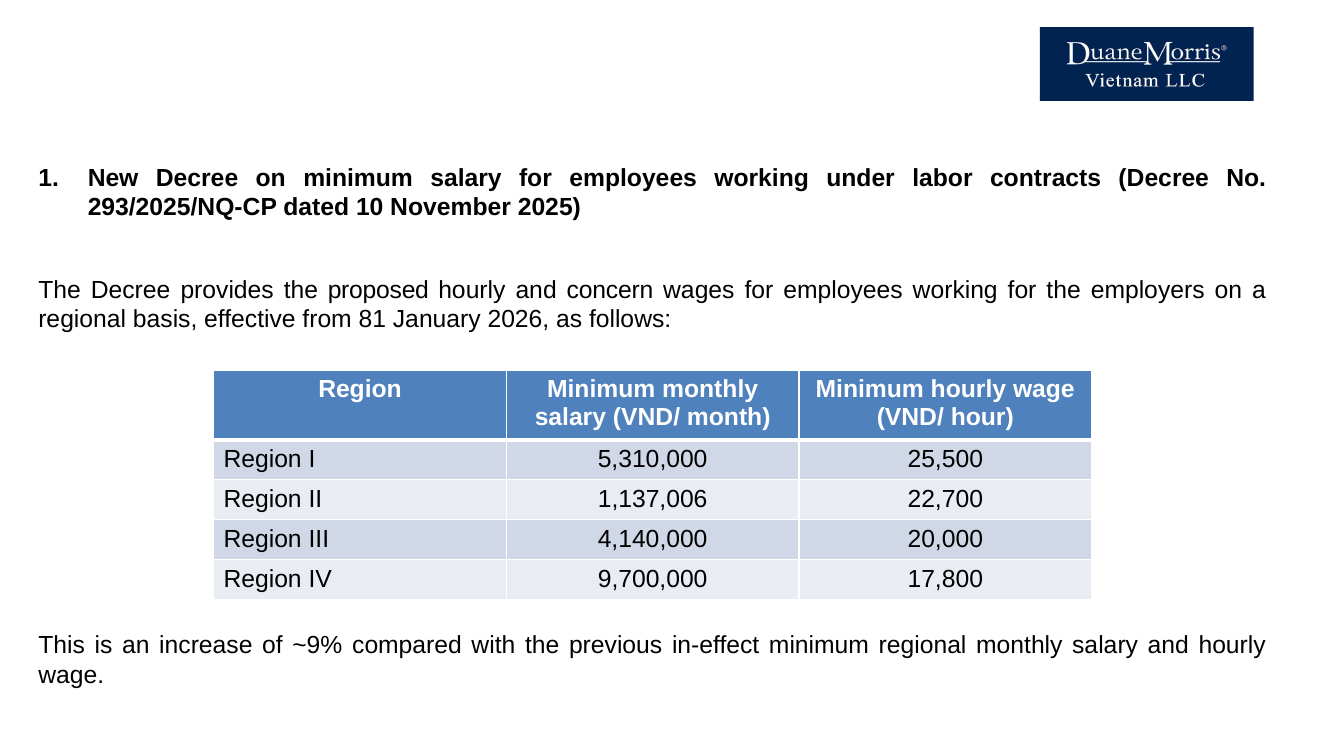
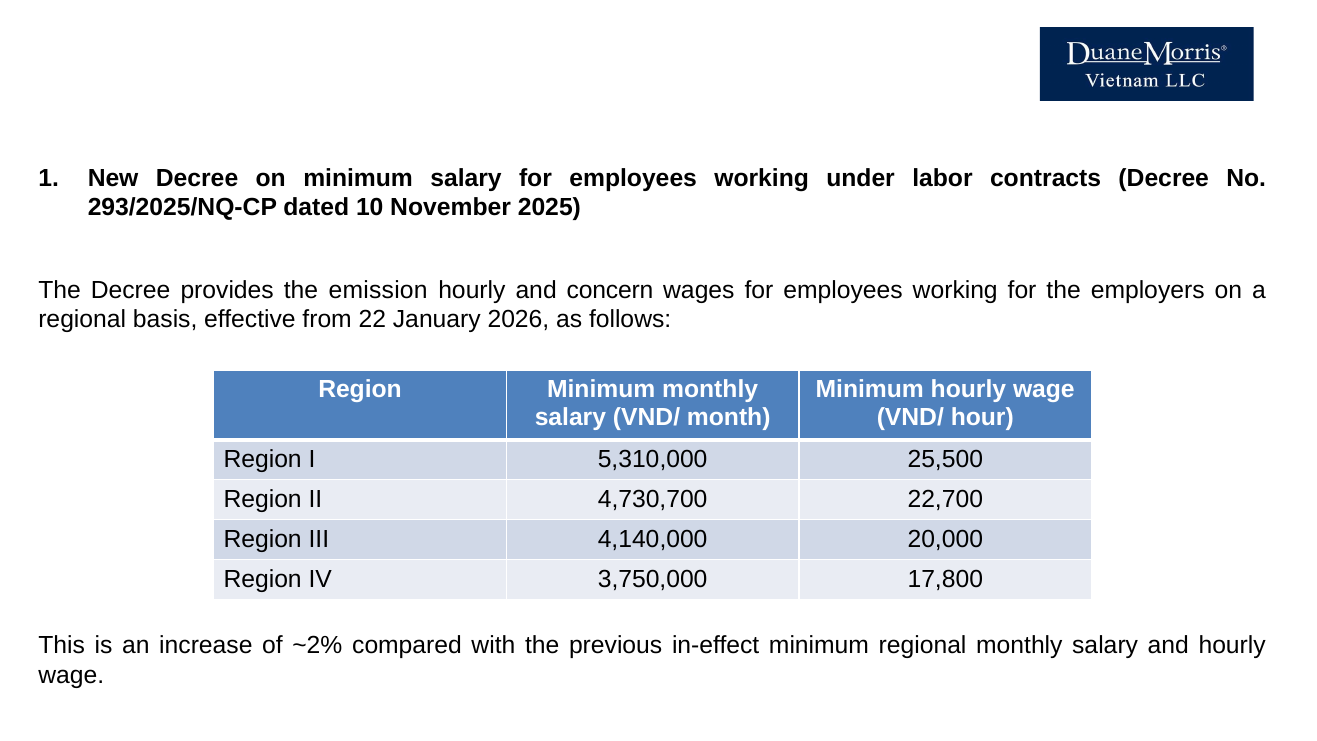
proposed: proposed -> emission
81: 81 -> 22
1,137,006: 1,137,006 -> 4,730,700
9,700,000: 9,700,000 -> 3,750,000
~9%: ~9% -> ~2%
